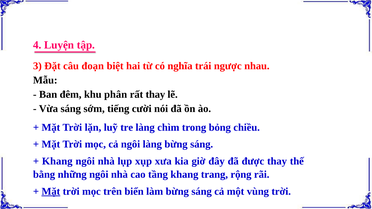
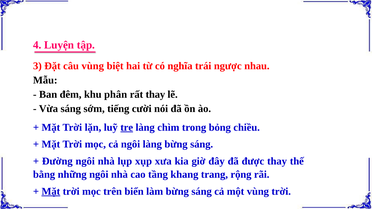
câu đoạn: đoạn -> vùng
tre underline: none -> present
Khang at (57, 161): Khang -> Đường
